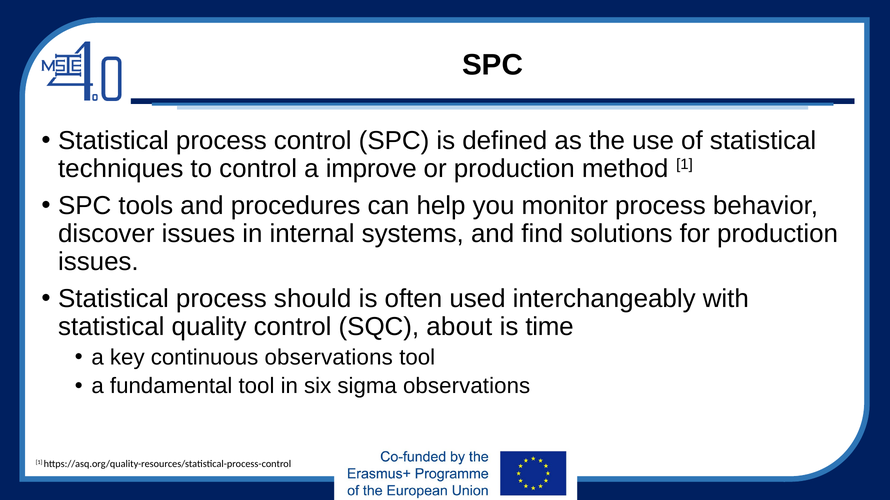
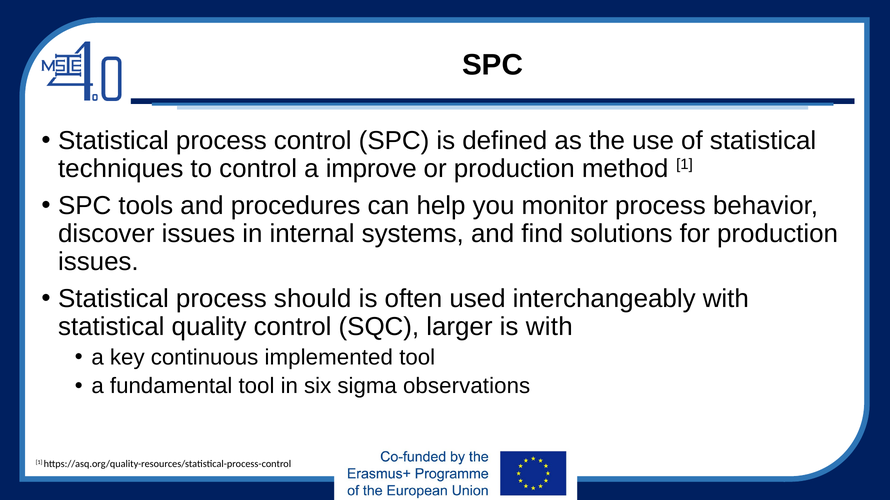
about: about -> larger
is time: time -> with
continuous observations: observations -> implemented
